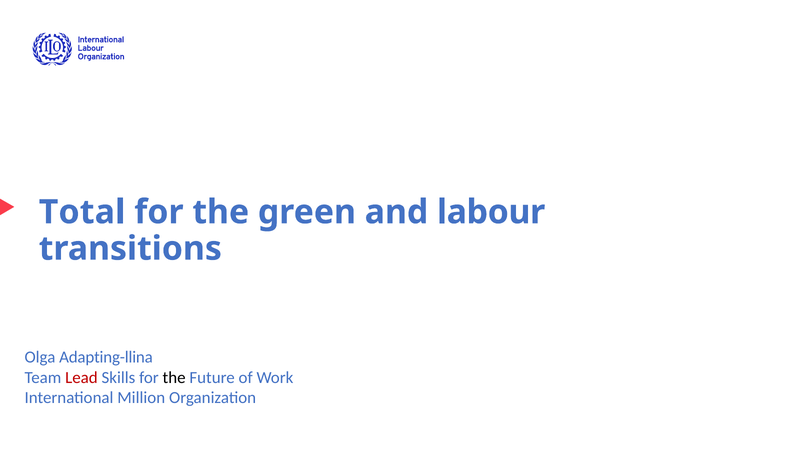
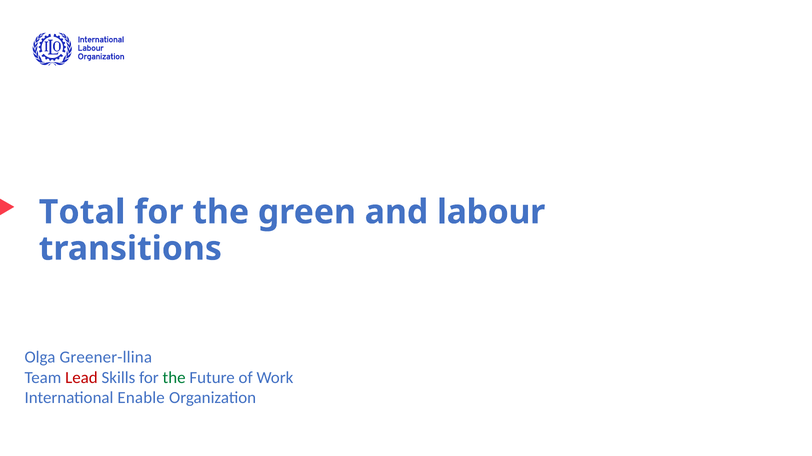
Adapting-llina: Adapting-llina -> Greener-llina
the at (174, 378) colour: black -> green
Million: Million -> Enable
